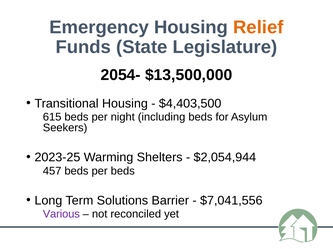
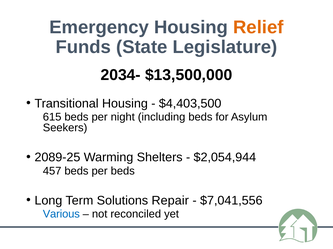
2054-: 2054- -> 2034-
2023-25: 2023-25 -> 2089-25
Barrier: Barrier -> Repair
Various colour: purple -> blue
